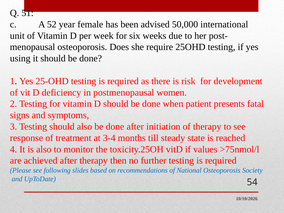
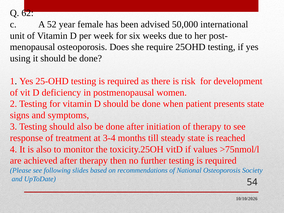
51: 51 -> 62
presents fatal: fatal -> state
